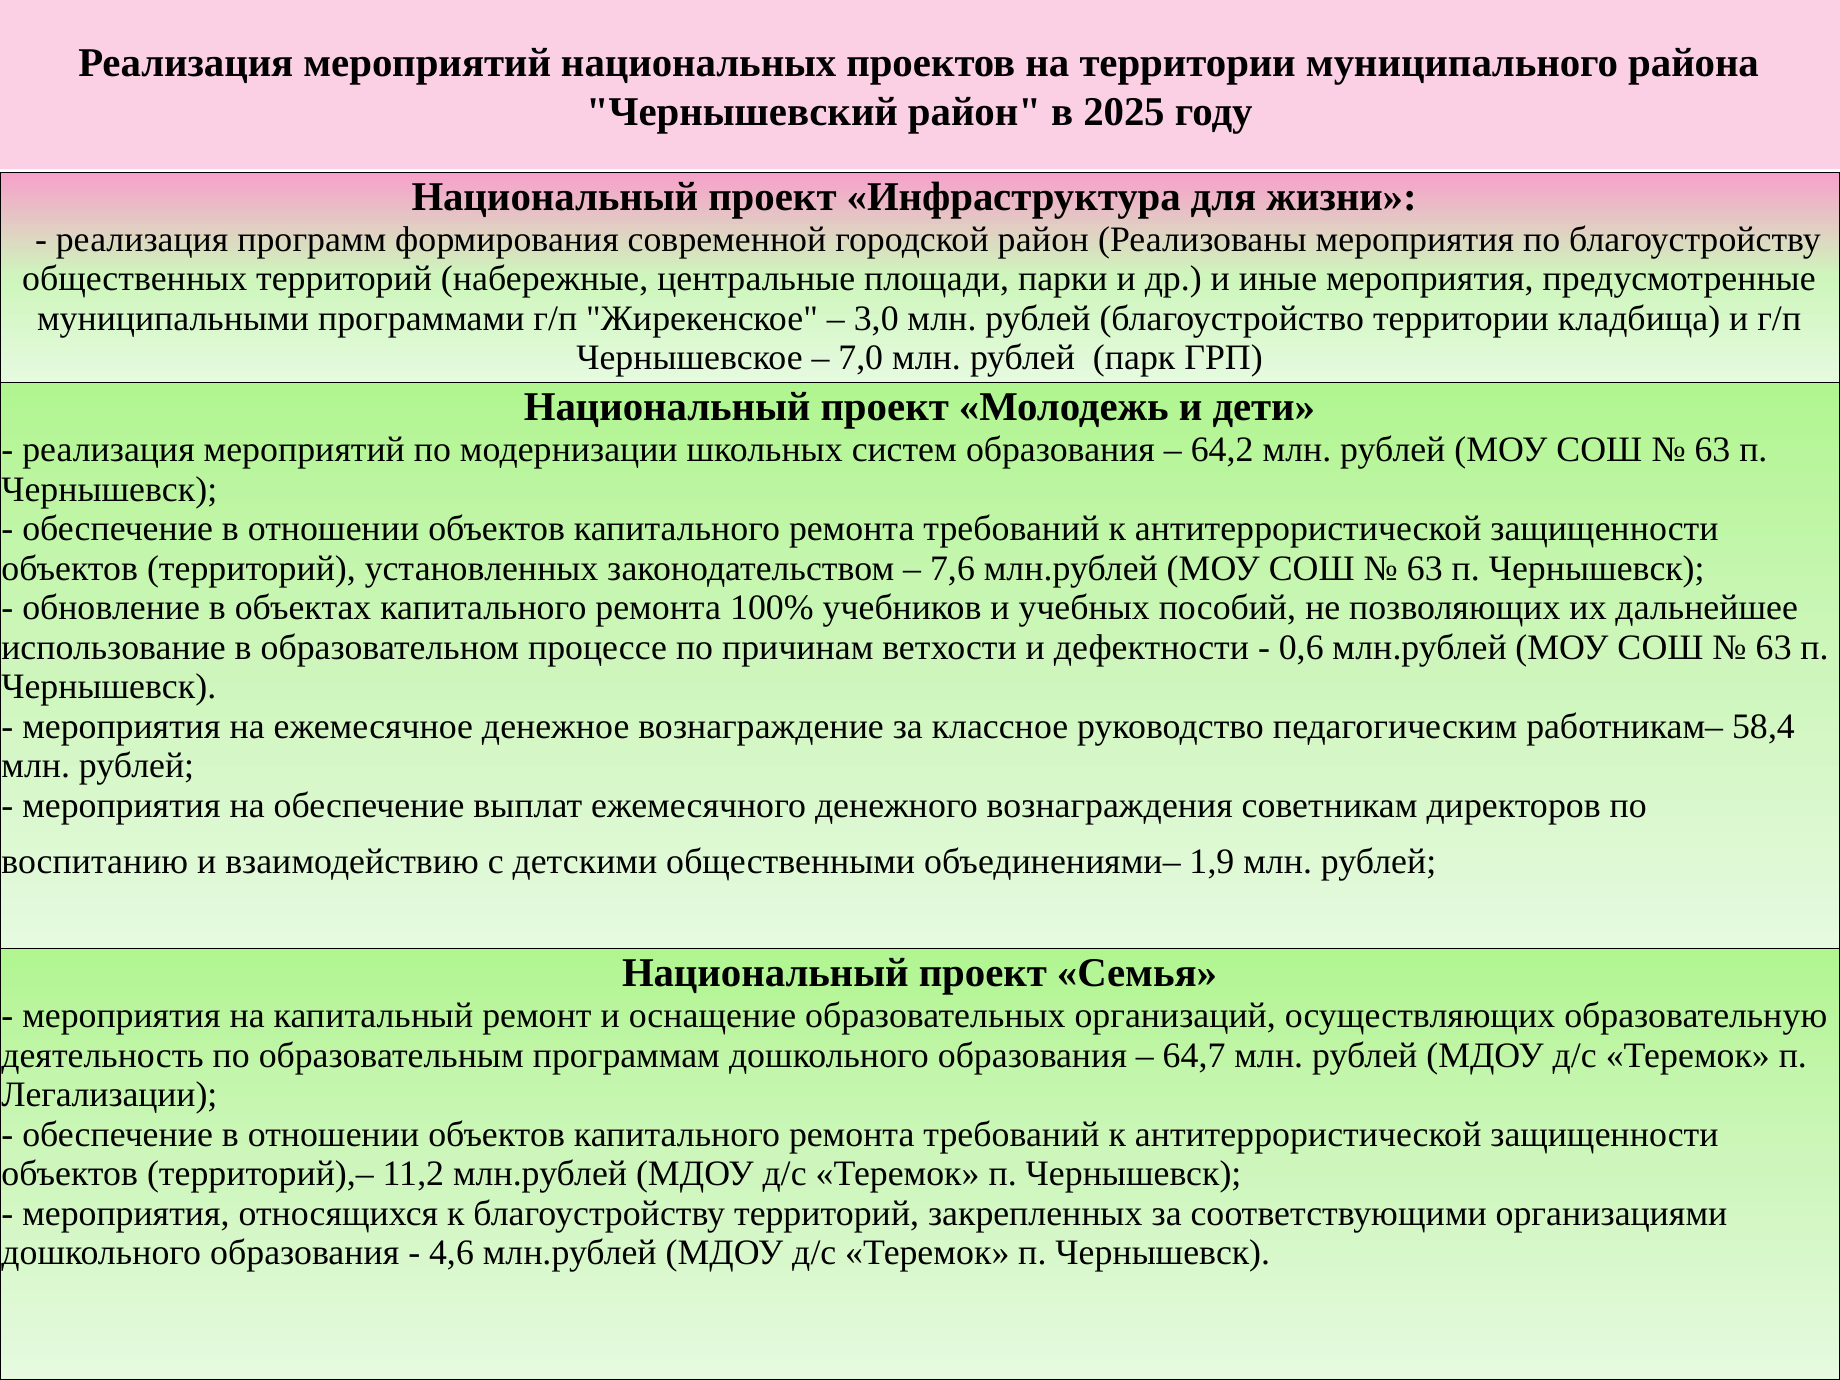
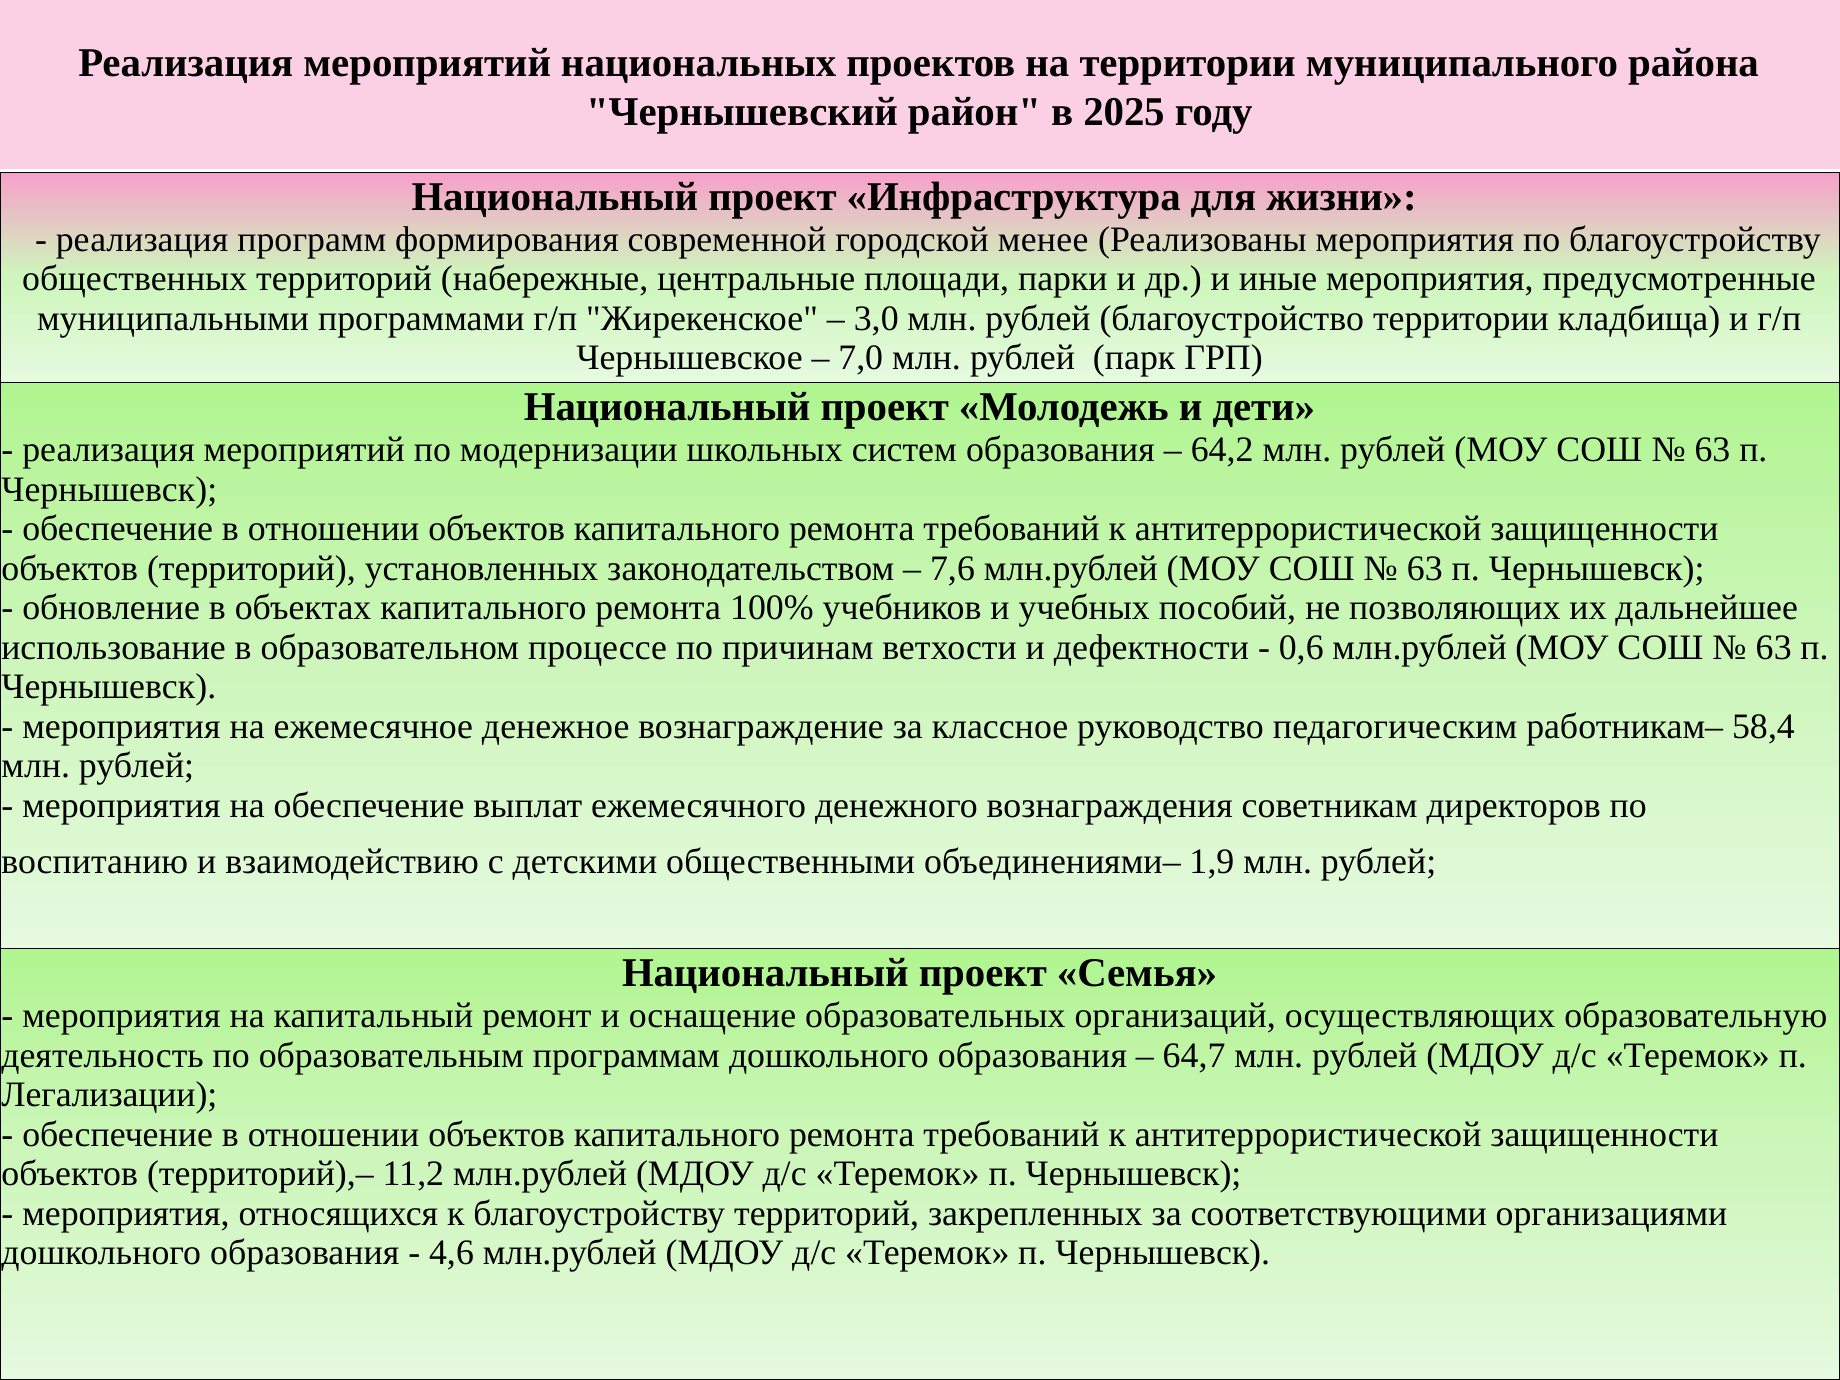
городской район: район -> менее
